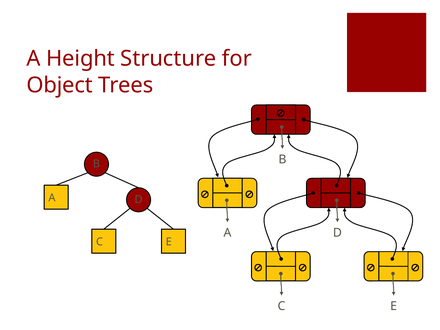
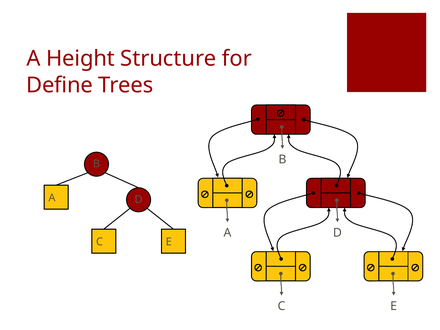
Object: Object -> Define
